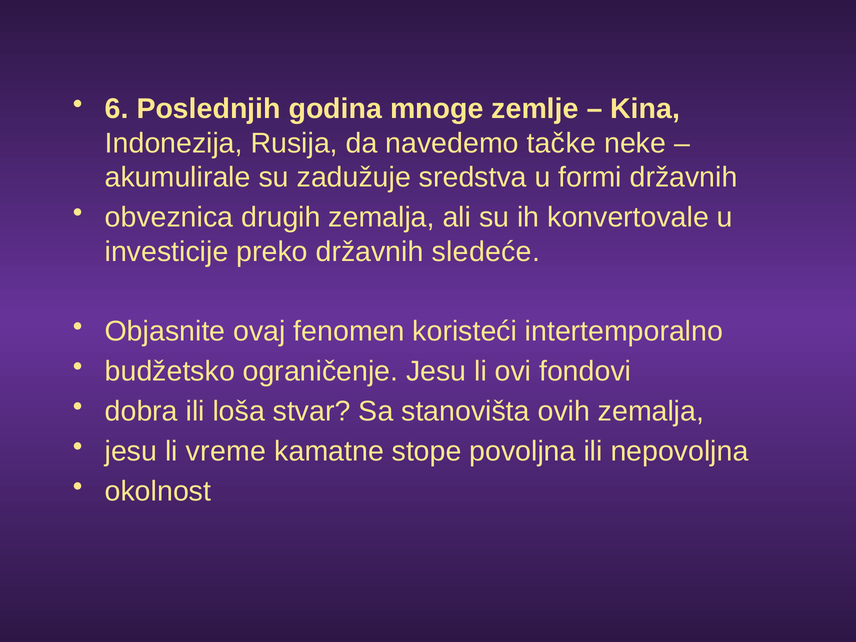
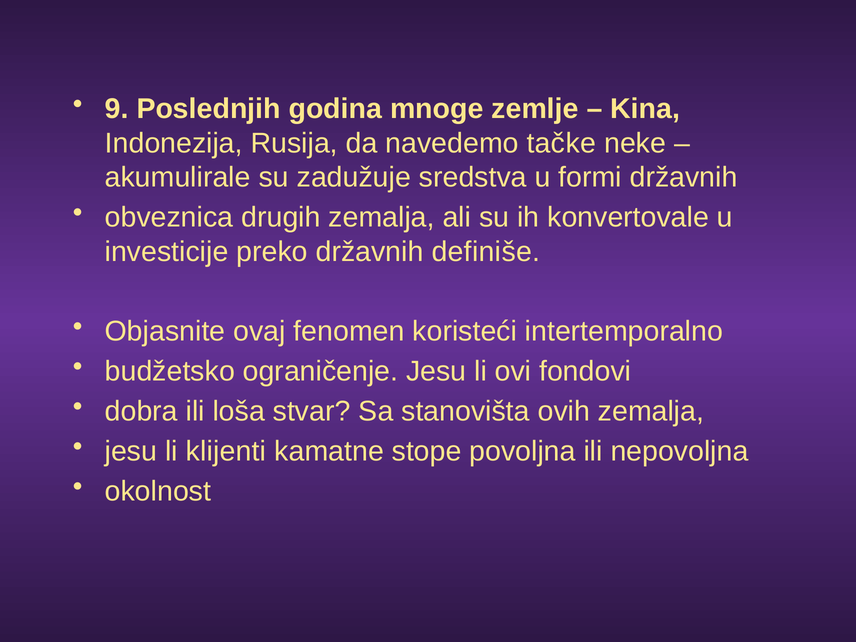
6: 6 -> 9
sledeće: sledeće -> definiše
vreme: vreme -> klijenti
